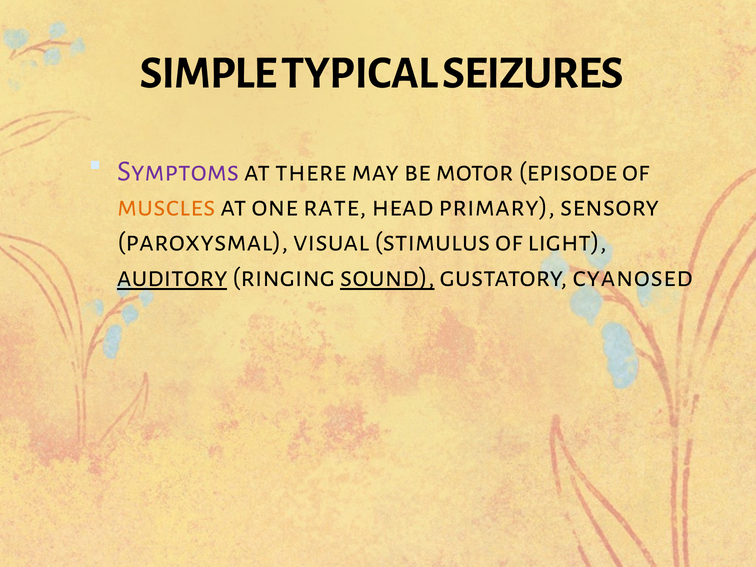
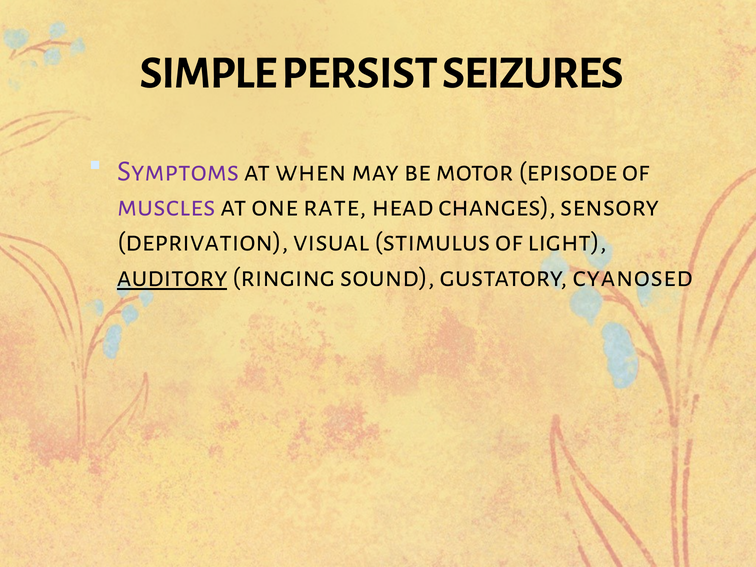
TYPICAL: TYPICAL -> PERSIST
there: there -> when
muscles colour: orange -> purple
primary: primary -> changes
paroxysmal: paroxysmal -> deprivation
sound underline: present -> none
